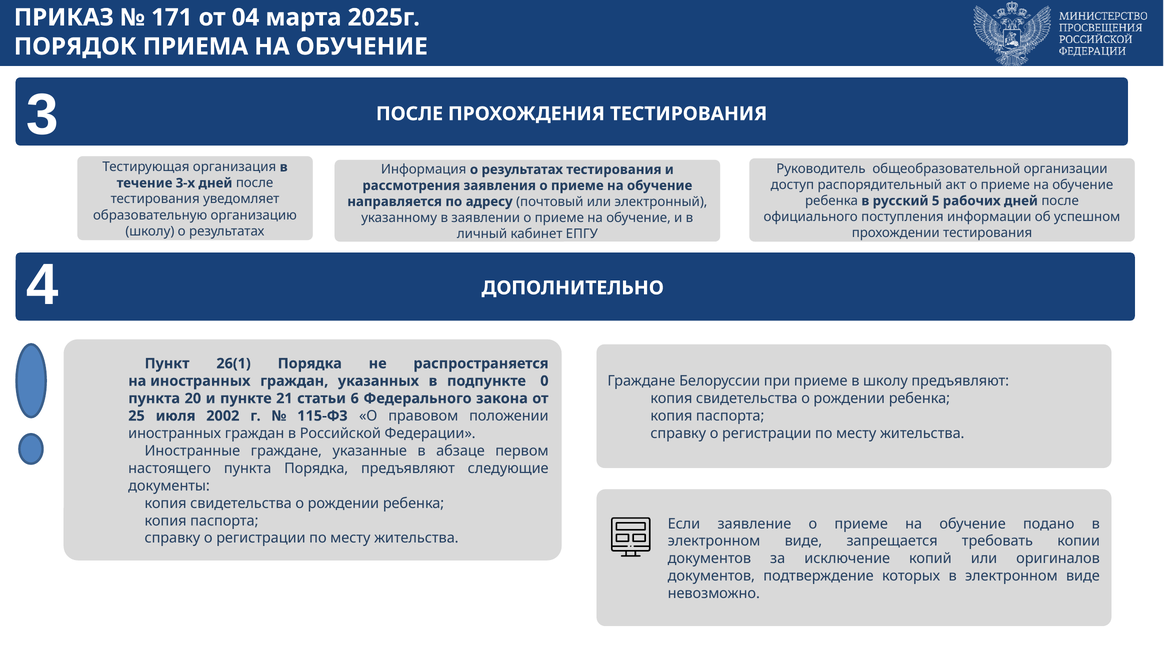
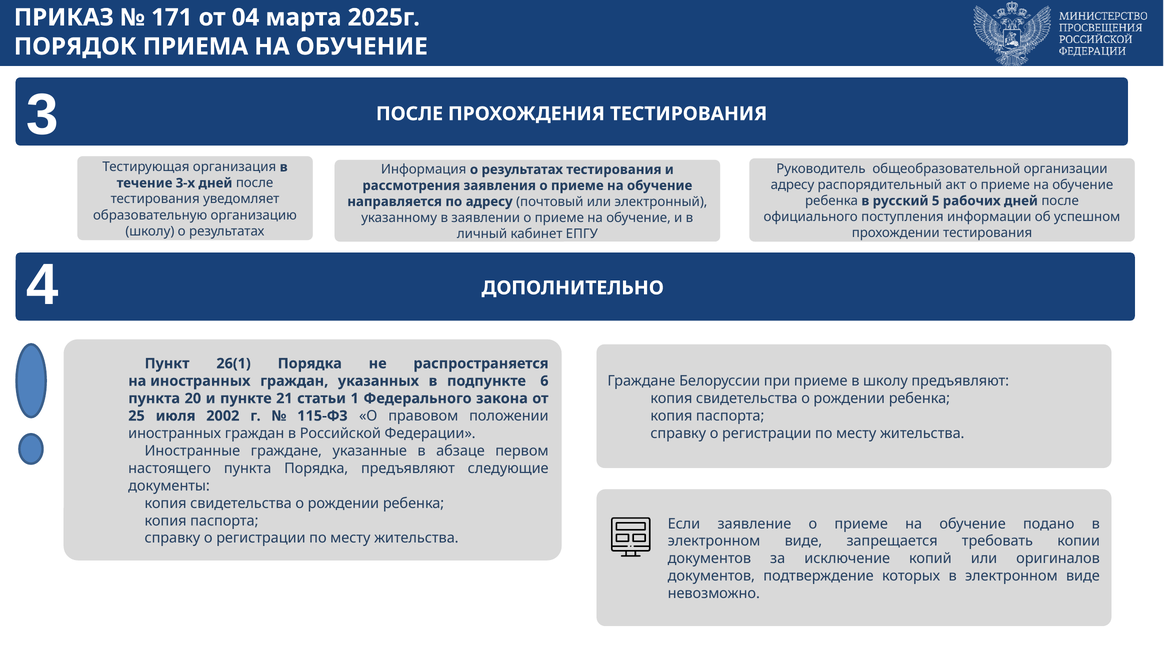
доступ at (792, 185): доступ -> адресу
0: 0 -> 6
6: 6 -> 1
